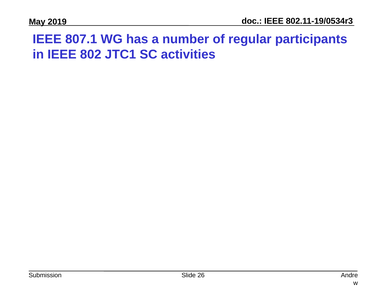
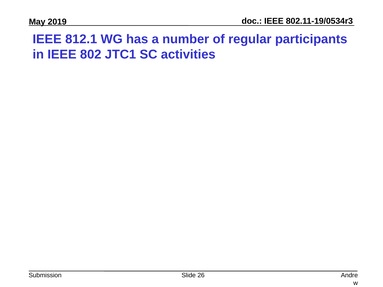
807.1: 807.1 -> 812.1
